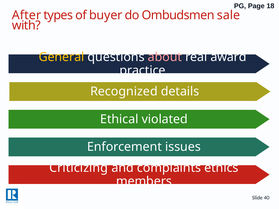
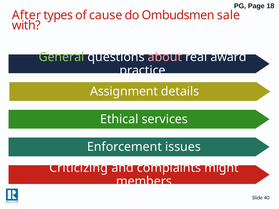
buyer: buyer -> cause
General colour: yellow -> light green
Recognized: Recognized -> Assignment
violated: violated -> services
ethics: ethics -> might
